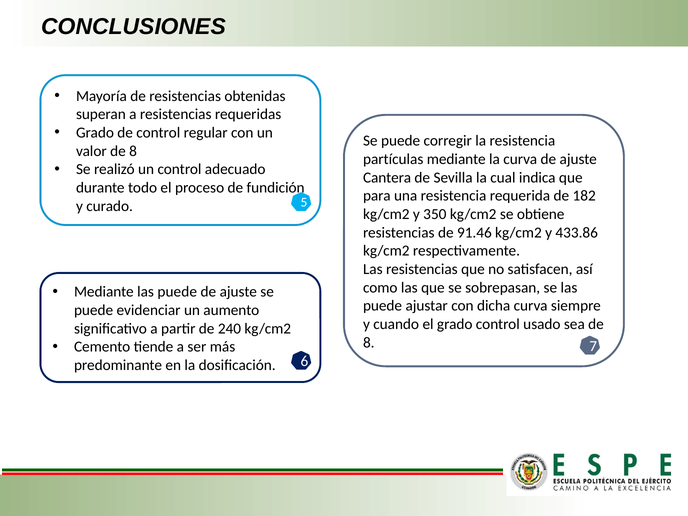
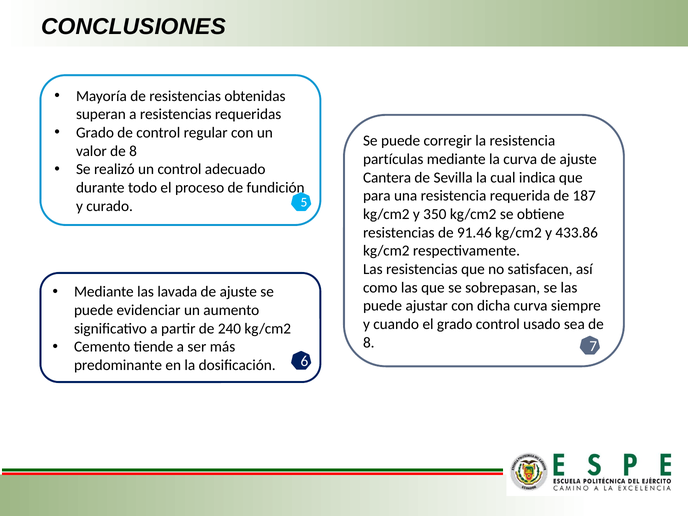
182: 182 -> 187
Mediante las puede: puede -> lavada
